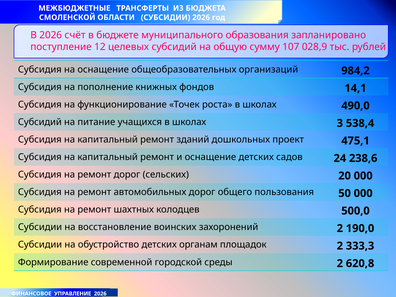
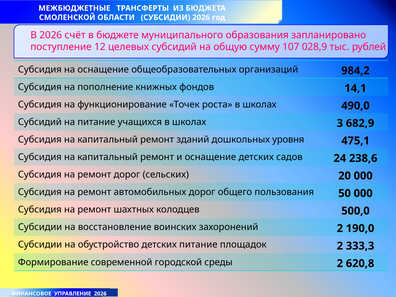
538,4: 538,4 -> 682,9
проект: проект -> уровня
детских органам: органам -> питание
